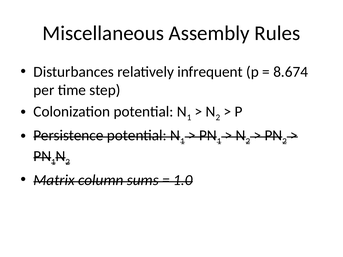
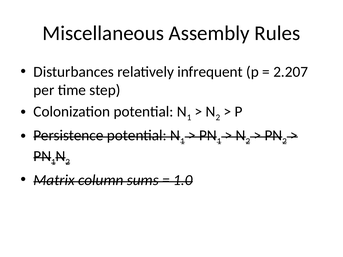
8.674: 8.674 -> 2.207
